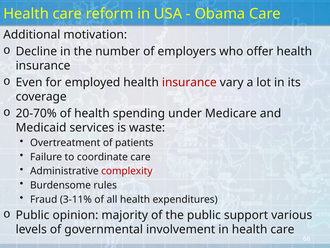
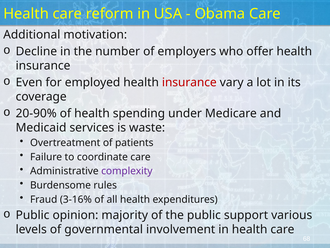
20-70%: 20-70% -> 20-90%
complexity colour: red -> purple
3-11%: 3-11% -> 3-16%
